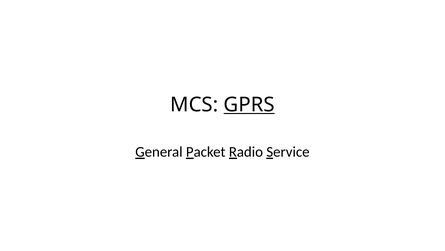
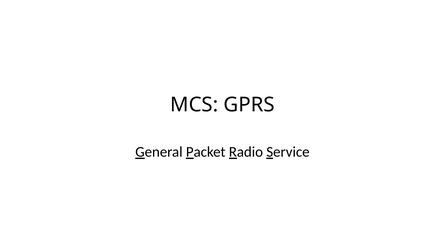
GPRS underline: present -> none
